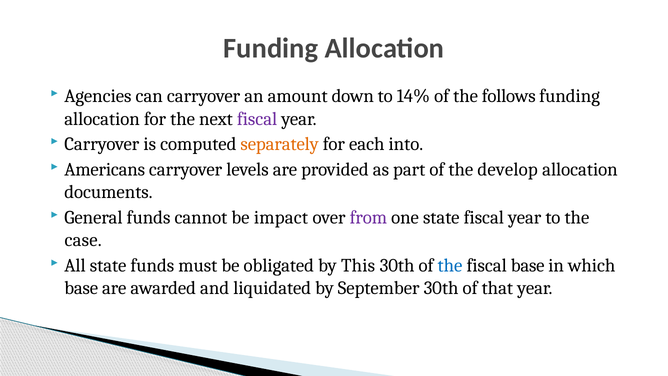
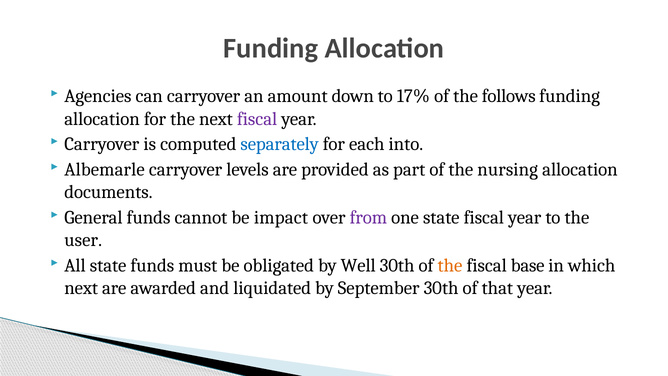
14%: 14% -> 17%
separately colour: orange -> blue
Americans: Americans -> Albemarle
develop: develop -> nursing
case: case -> user
This: This -> Well
the at (450, 265) colour: blue -> orange
base at (81, 288): base -> next
